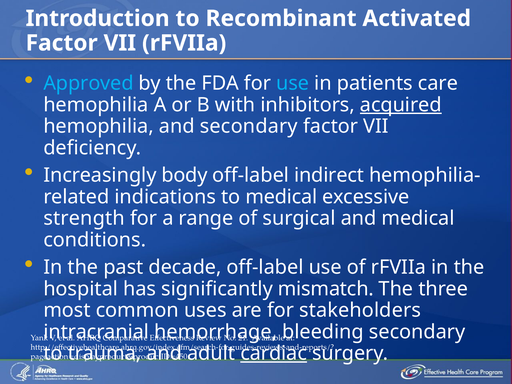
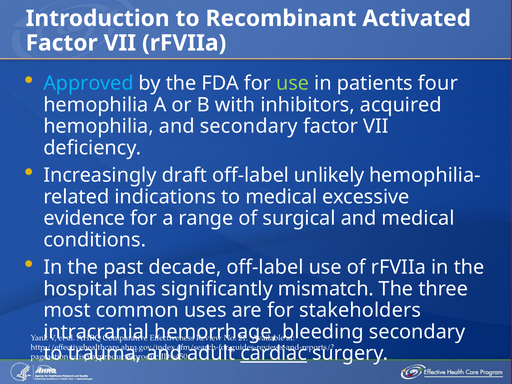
use at (293, 83) colour: light blue -> light green
care: care -> four
acquired underline: present -> none
body: body -> draft
indirect: indirect -> unlikely
strength: strength -> evidence
